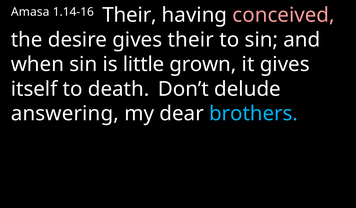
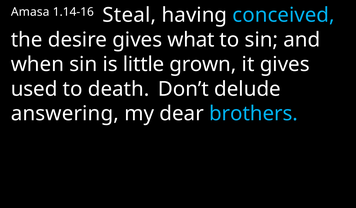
1.14-16 Their: Their -> Steal
conceived colour: pink -> light blue
gives their: their -> what
itself: itself -> used
